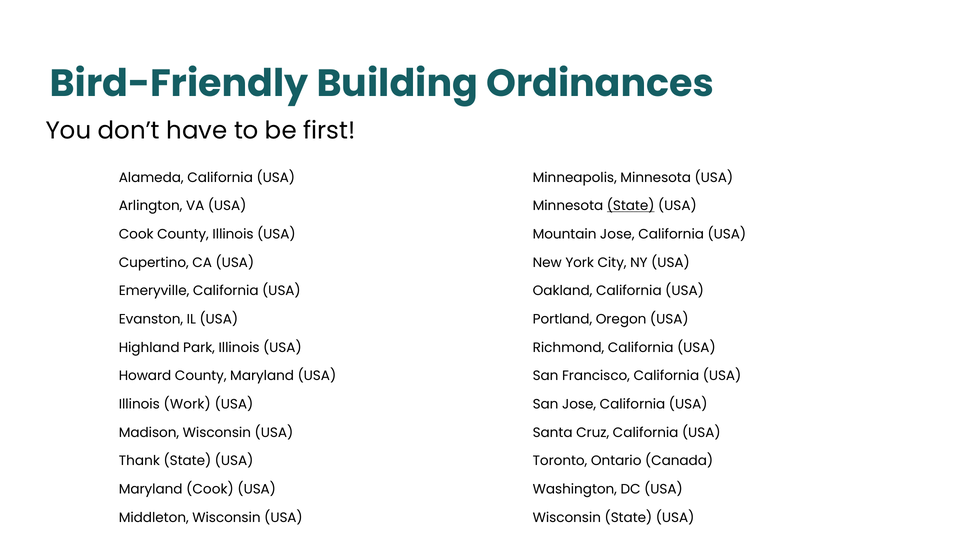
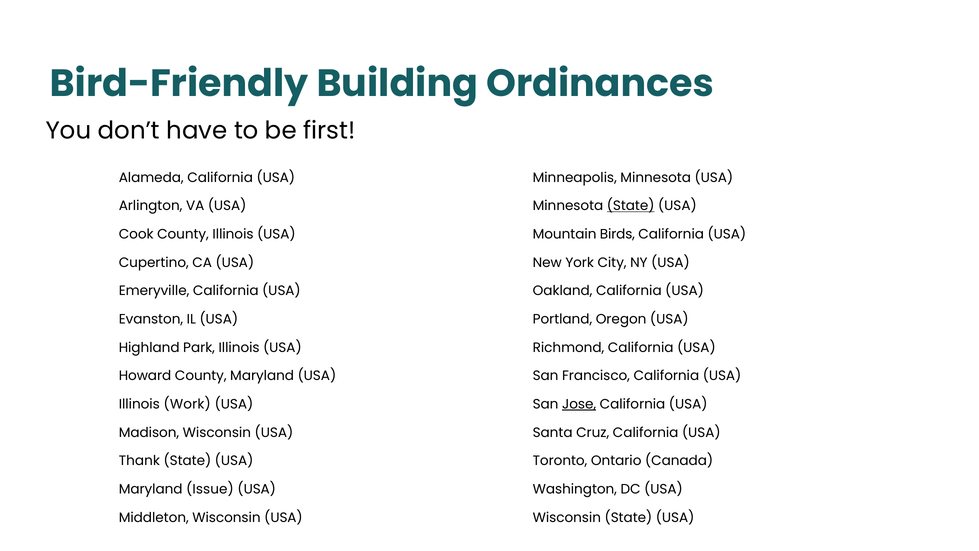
Mountain Jose: Jose -> Birds
Jose at (579, 404) underline: none -> present
Maryland Cook: Cook -> Issue
